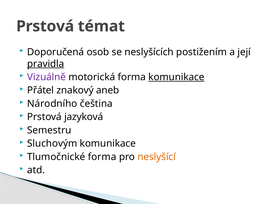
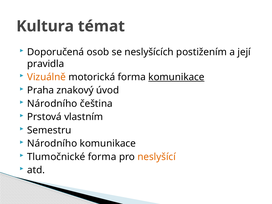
Prstová at (45, 26): Prstová -> Kultura
pravidla underline: present -> none
Vizuálně colour: purple -> orange
Přátel: Přátel -> Praha
aneb: aneb -> úvod
jazyková: jazyková -> vlastním
Sluchovým at (52, 144): Sluchovým -> Národního
